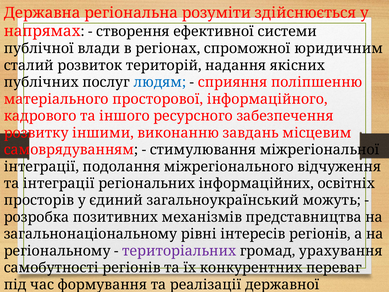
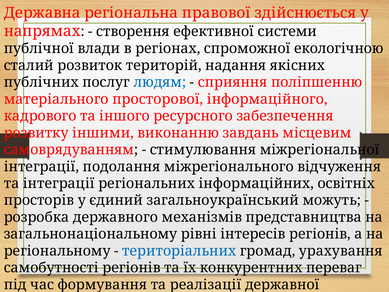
розуміти: розуміти -> правової
юридичним: юридичним -> екологічною
позитивних: позитивних -> державного
територіальних colour: purple -> blue
